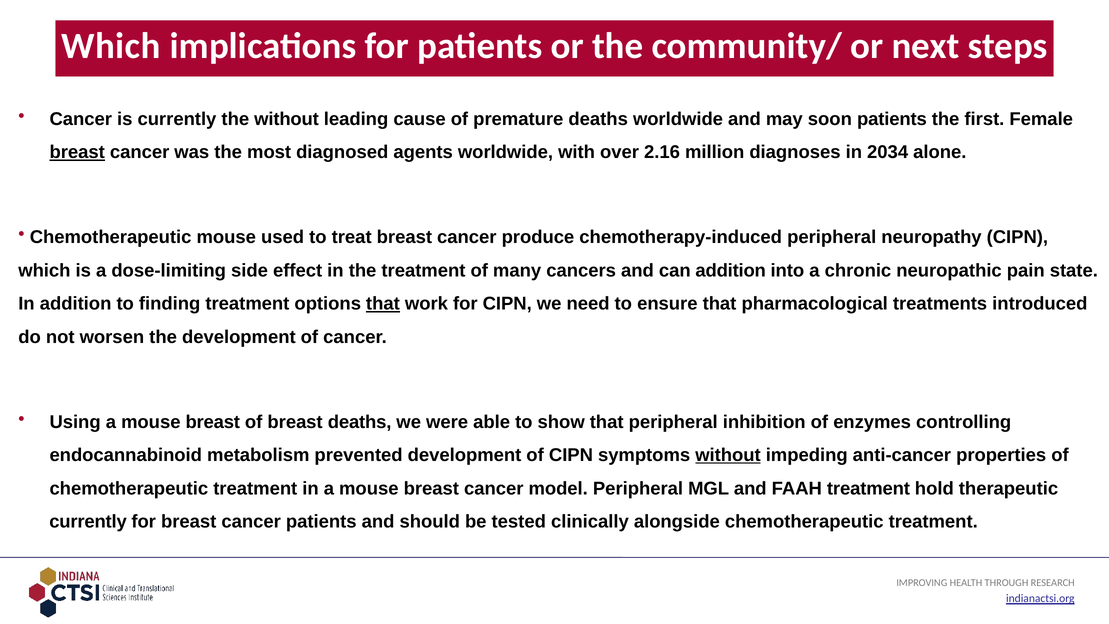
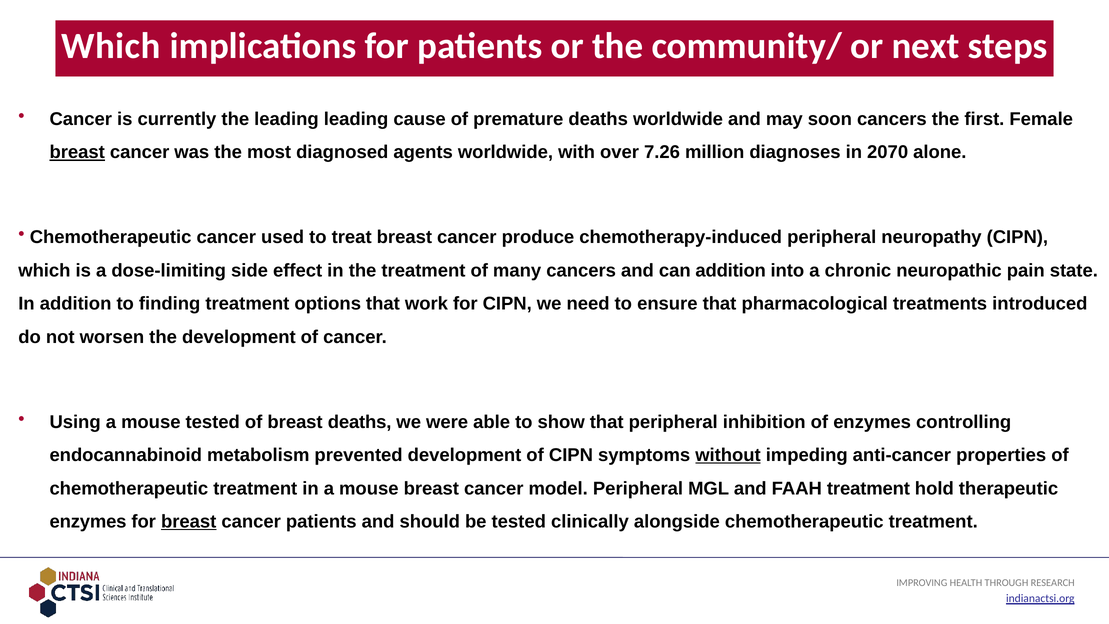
the without: without -> leading
soon patients: patients -> cancers
2.16: 2.16 -> 7.26
2034: 2034 -> 2070
Chemotherapeutic mouse: mouse -> cancer
that at (383, 304) underline: present -> none
Using a mouse breast: breast -> tested
currently at (88, 522): currently -> enzymes
breast at (189, 522) underline: none -> present
